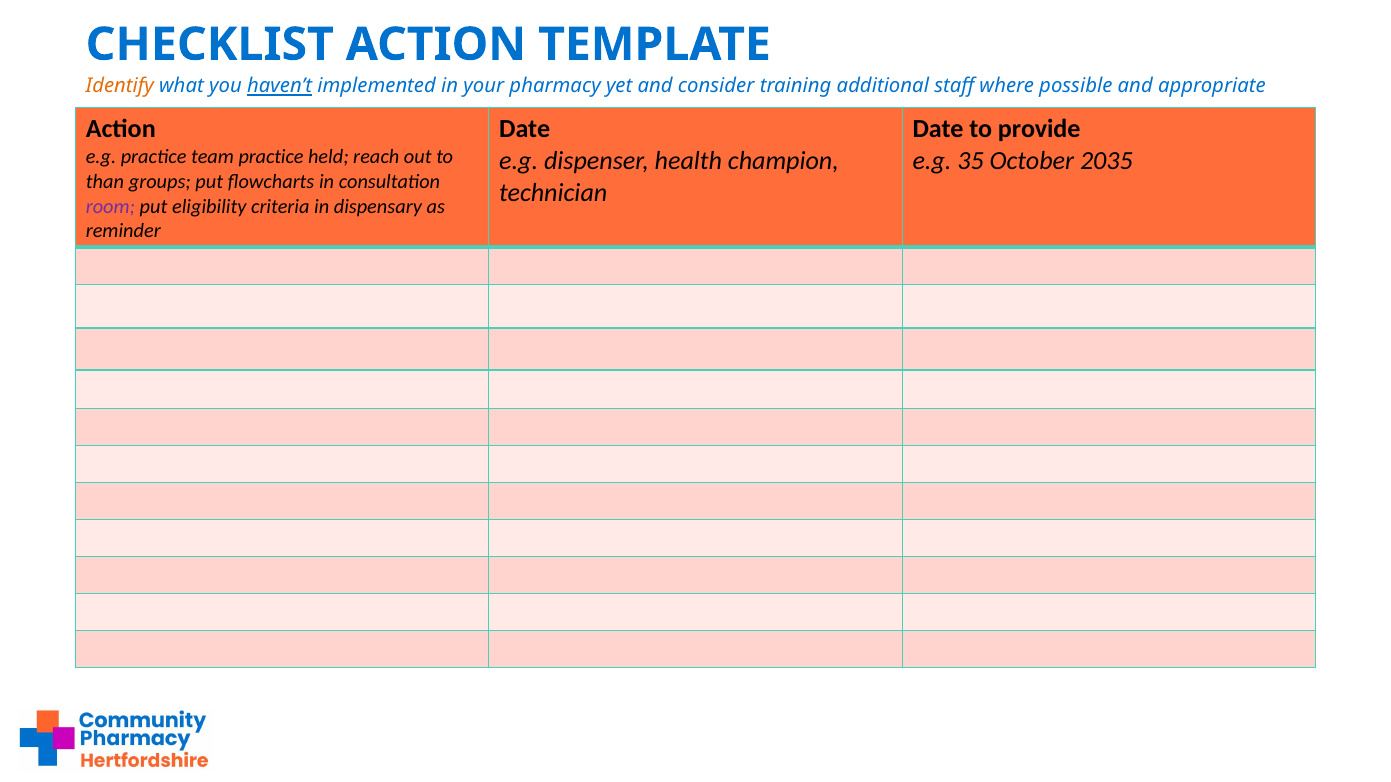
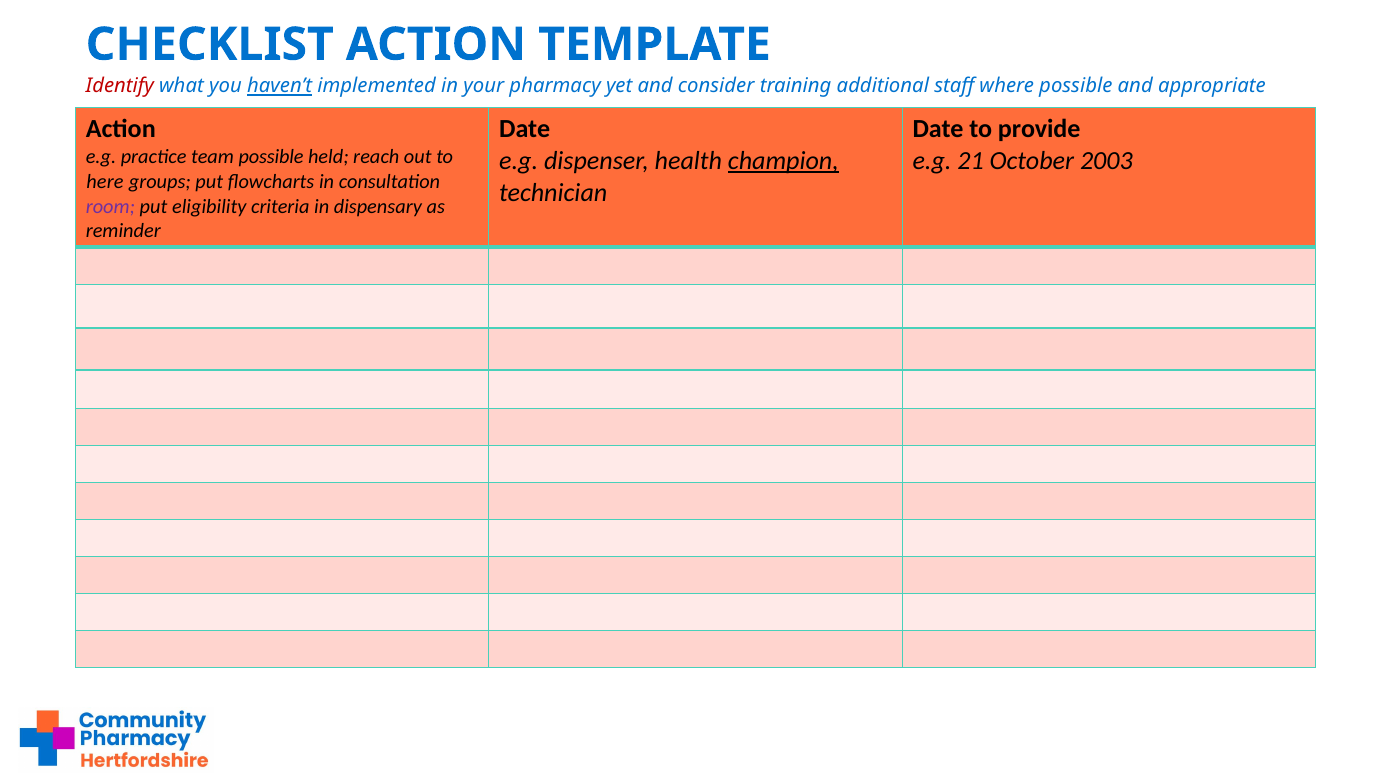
Identify colour: orange -> red
team practice: practice -> possible
champion underline: none -> present
35: 35 -> 21
2035: 2035 -> 2003
than: than -> here
